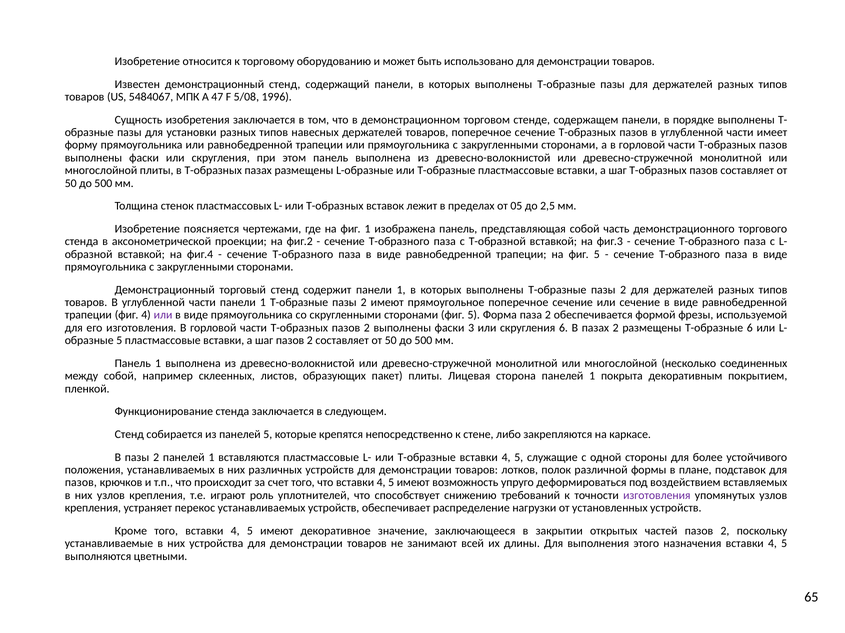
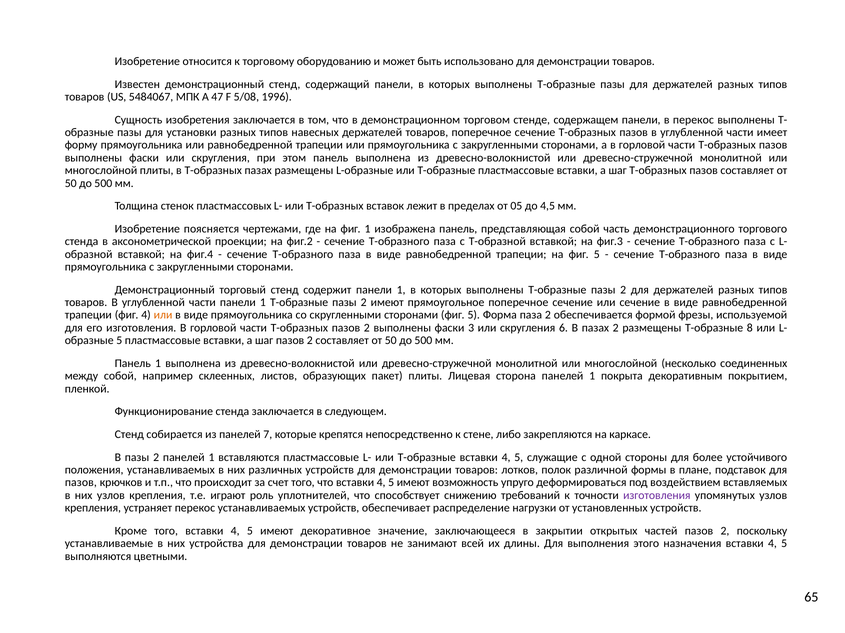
в порядке: порядке -> перекос
2,5: 2,5 -> 4,5
или at (163, 315) colour: purple -> orange
T-образные 6: 6 -> 8
панелей 5: 5 -> 7
